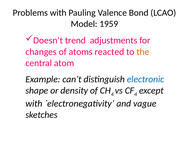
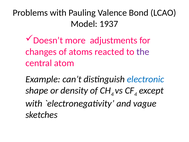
1959: 1959 -> 1937
trend: trend -> more
the colour: orange -> purple
